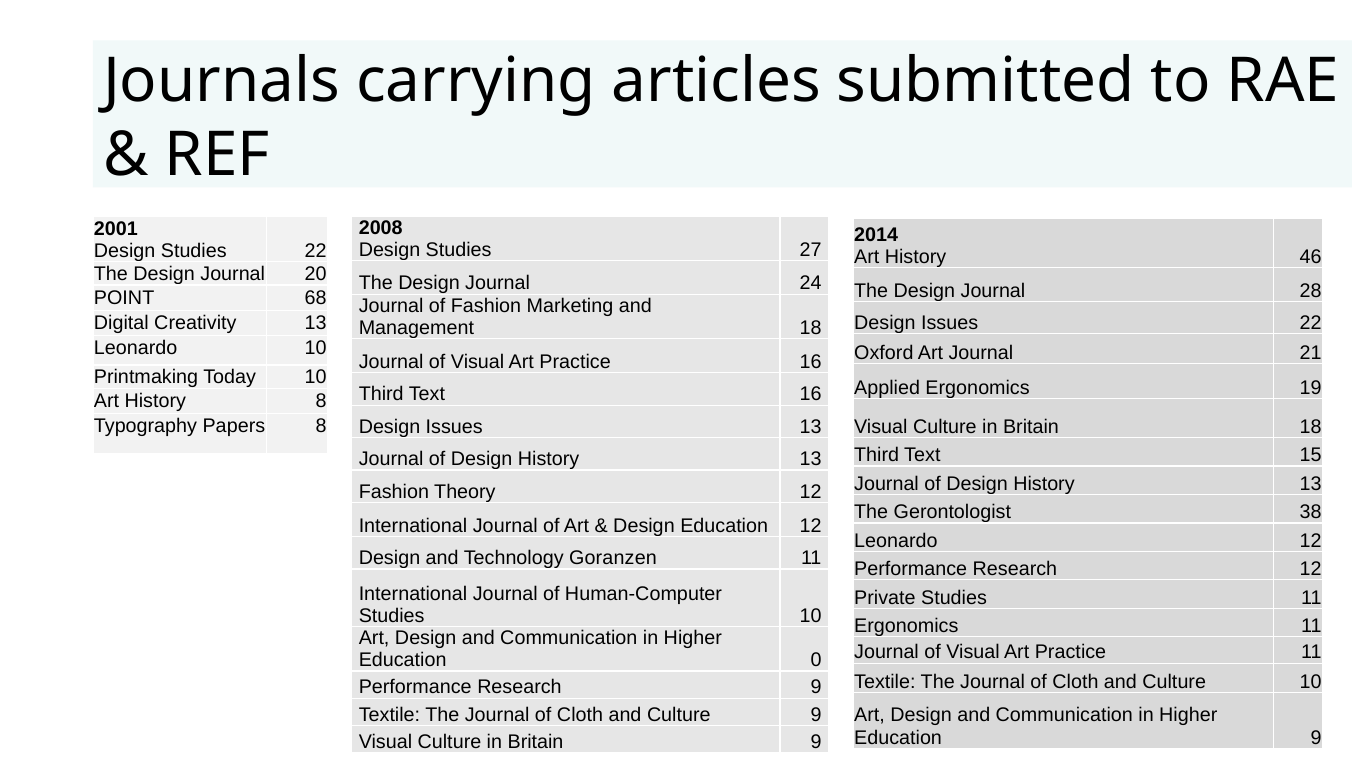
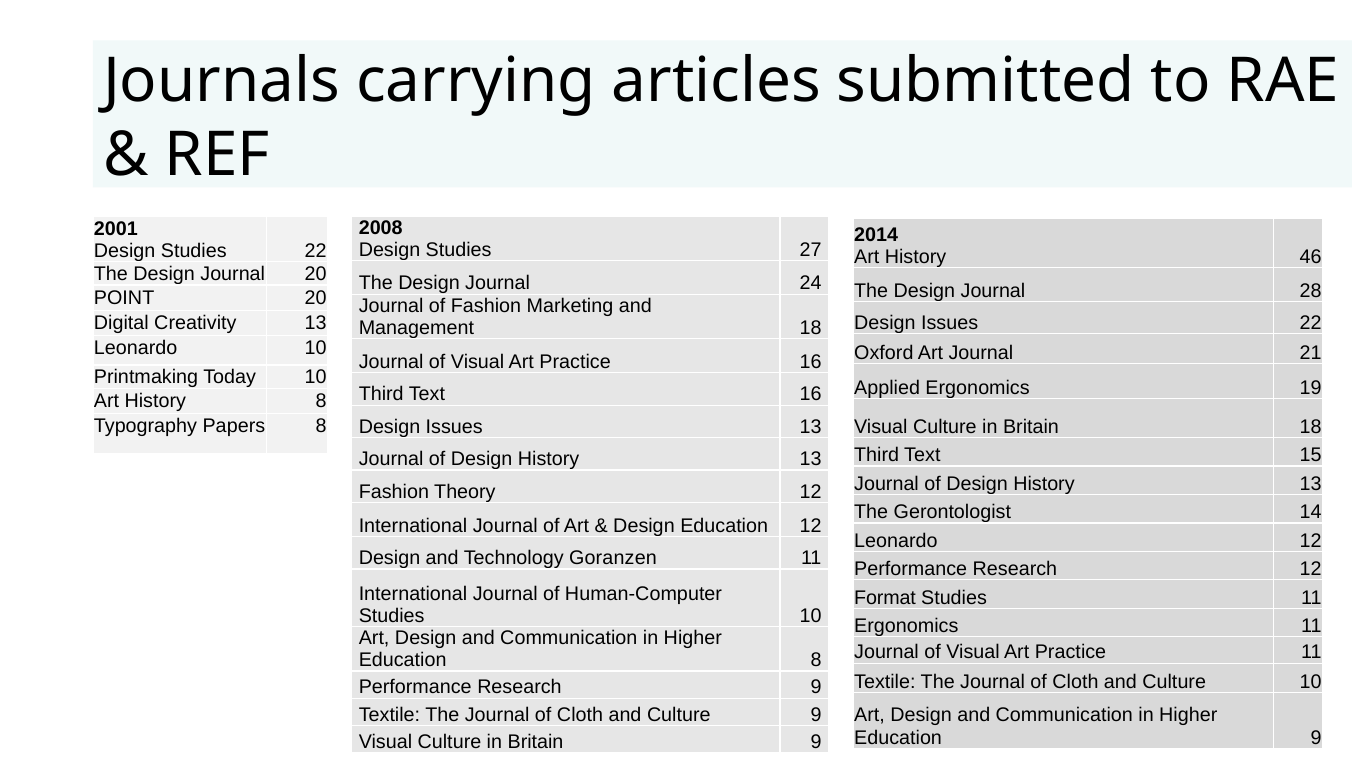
POINT 68: 68 -> 20
38: 38 -> 14
Private: Private -> Format
Education 0: 0 -> 8
